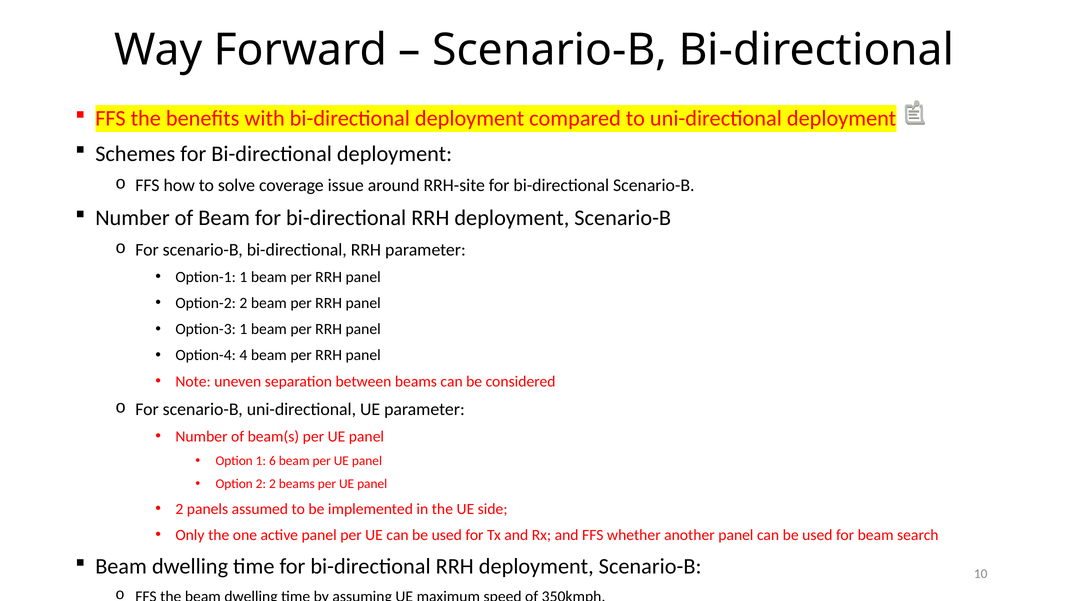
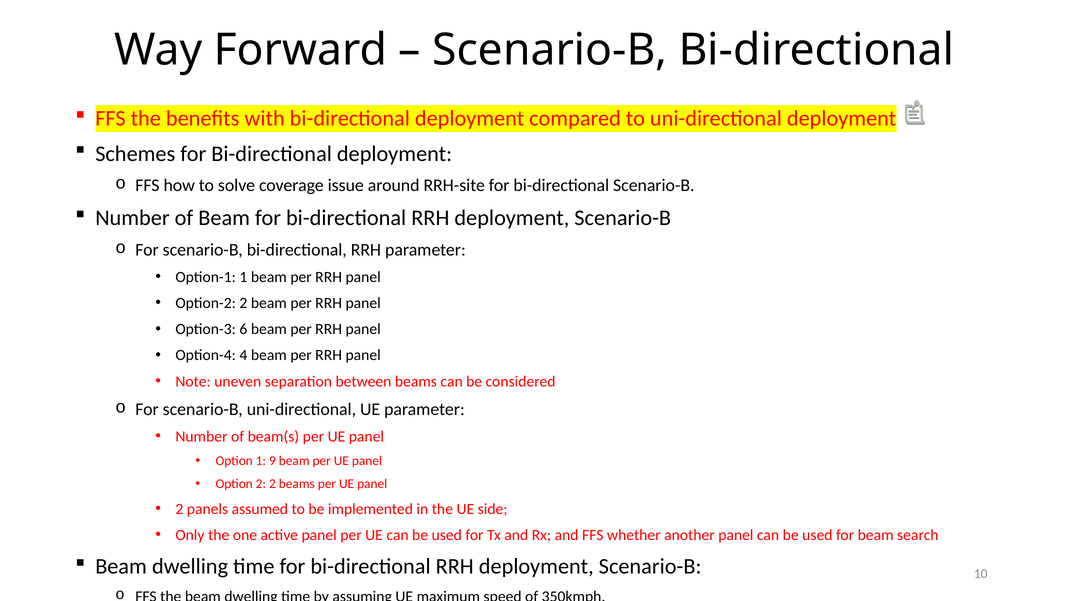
Option-3 1: 1 -> 6
6: 6 -> 9
